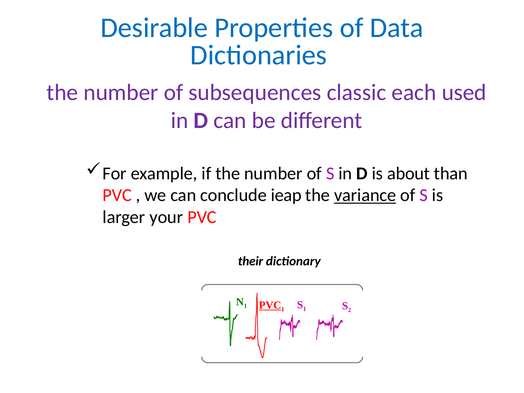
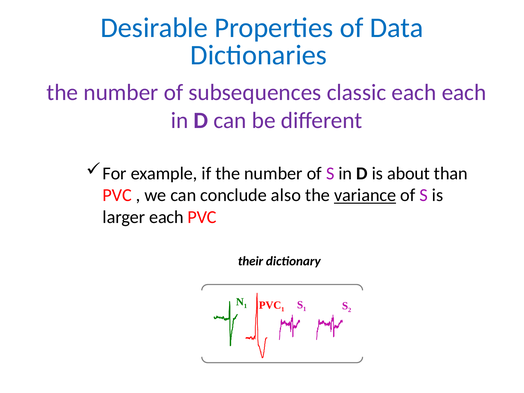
each used: used -> each
ieap: ieap -> also
larger your: your -> each
PVC at (270, 305) underline: present -> none
